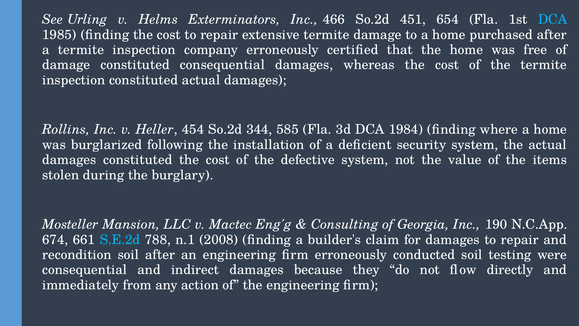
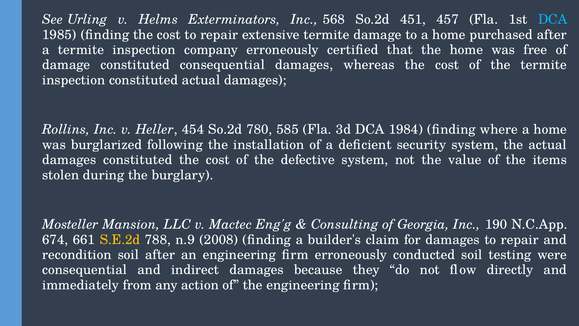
466: 466 -> 568
654: 654 -> 457
344: 344 -> 780
S.E.2d colour: light blue -> yellow
n.1: n.1 -> n.9
